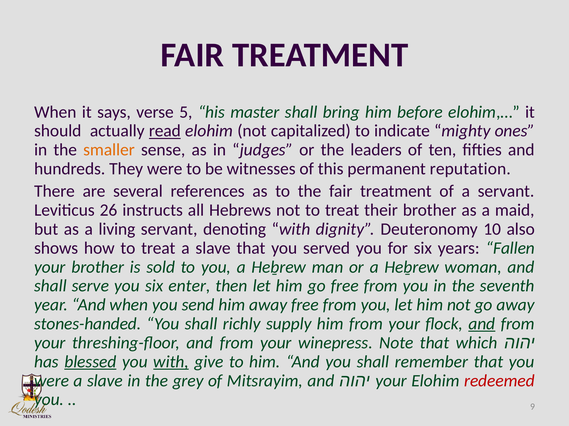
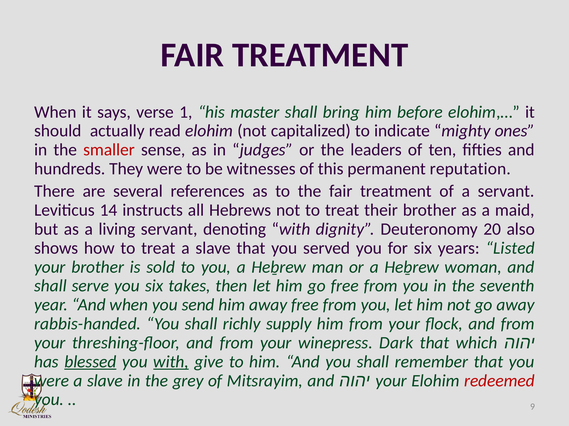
5: 5 -> 1
read underline: present -> none
smaller colour: orange -> red
26: 26 -> 14
10: 10 -> 20
Fallen: Fallen -> Listed
enter: enter -> takes
stones-handed: stones-handed -> rabbis-handed
and at (482, 324) underline: present -> none
Note: Note -> Dark
